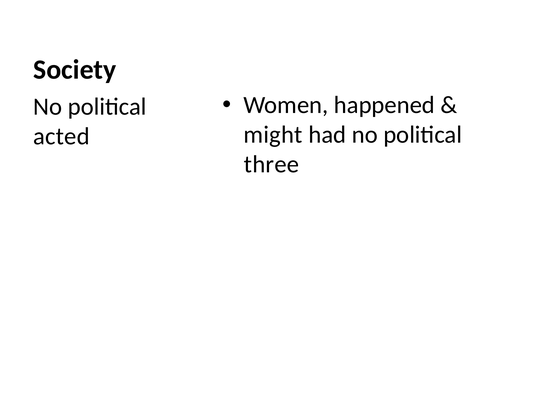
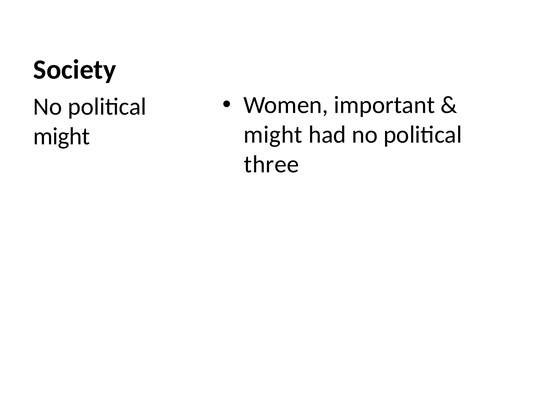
happened: happened -> important
acted at (61, 136): acted -> might
